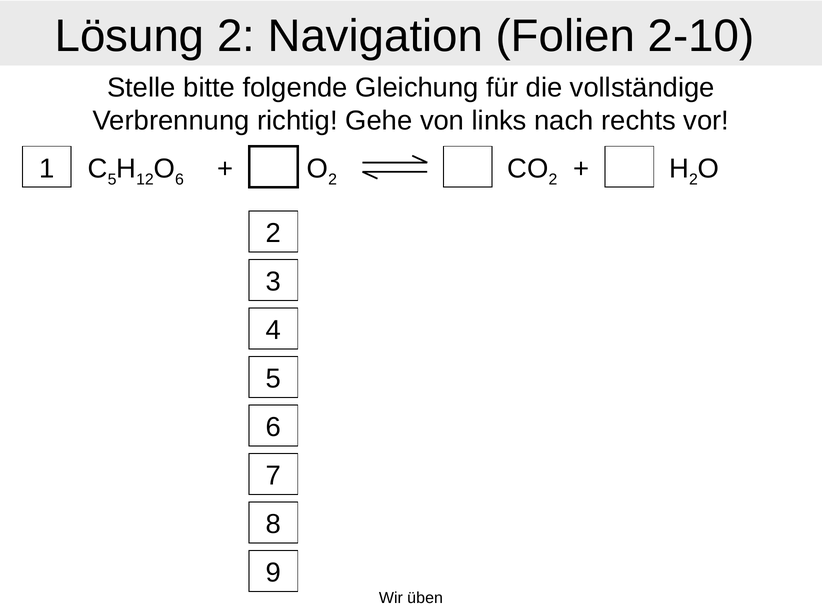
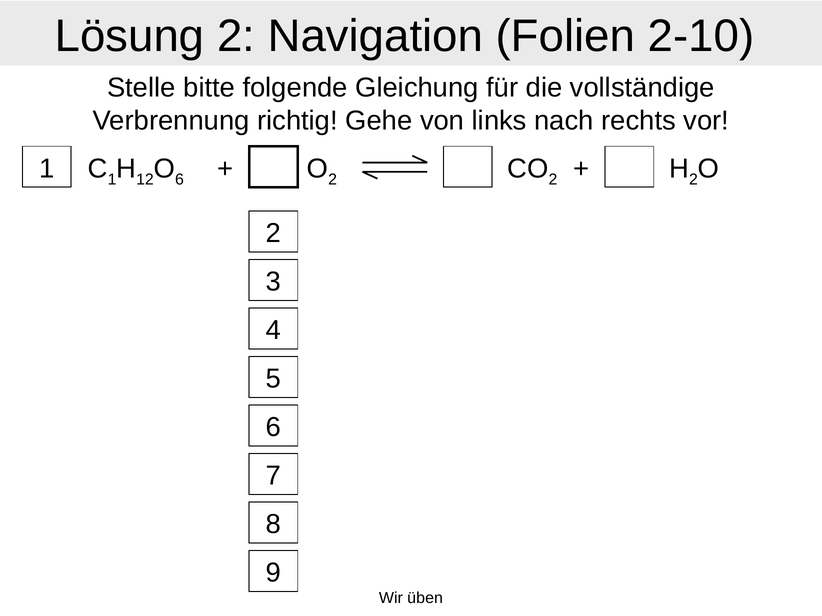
5 at (112, 179): 5 -> 1
